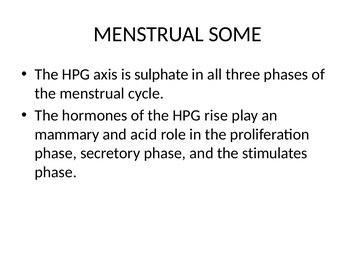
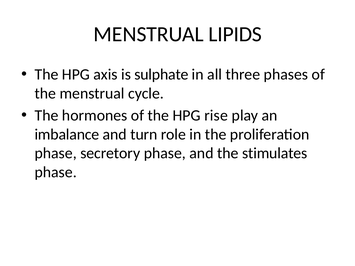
SOME: SOME -> LIPIDS
mammary: mammary -> imbalance
acid: acid -> turn
